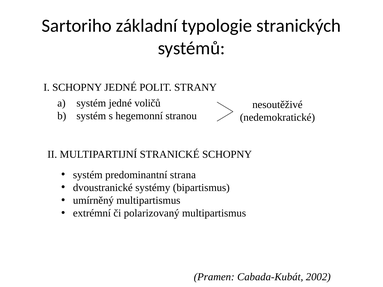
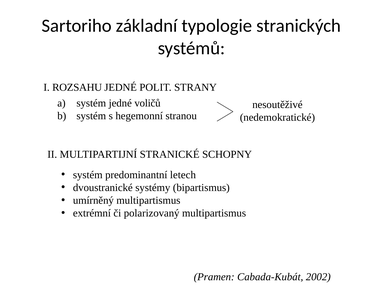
I SCHOPNY: SCHOPNY -> ROZSAHU
strana: strana -> letech
